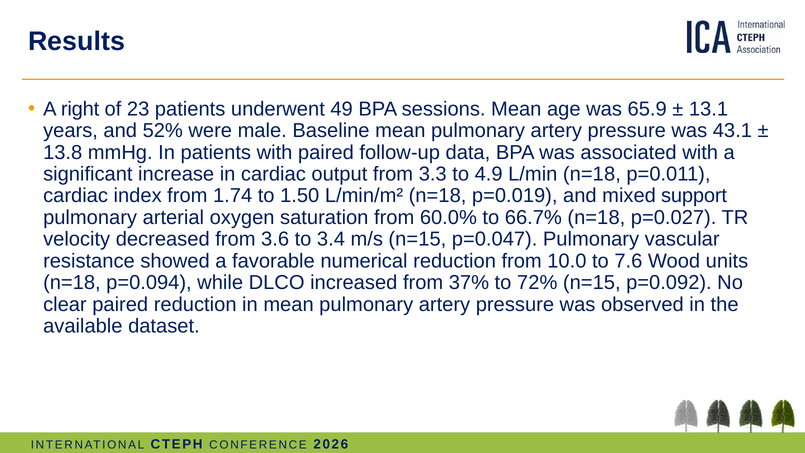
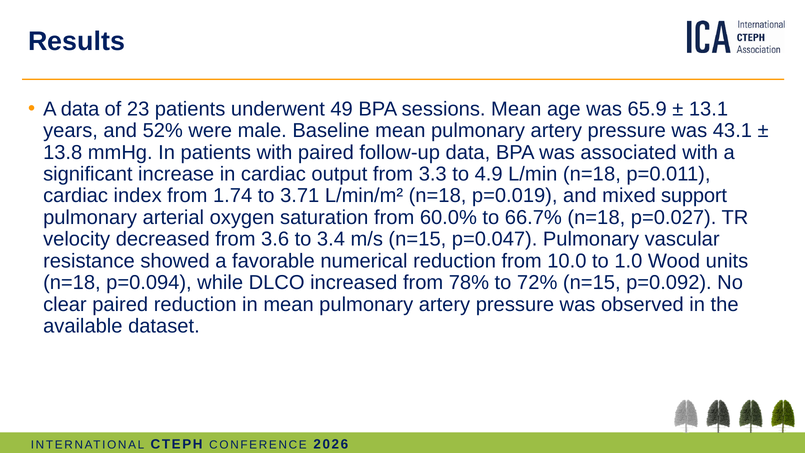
A right: right -> data
1.50: 1.50 -> 3.71
7.6: 7.6 -> 1.0
37%: 37% -> 78%
